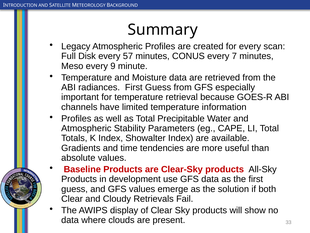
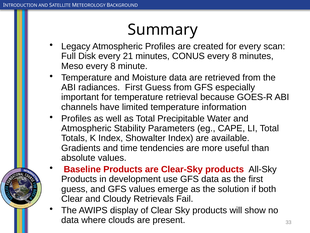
57: 57 -> 21
CONUS every 7: 7 -> 8
Meso every 9: 9 -> 8
